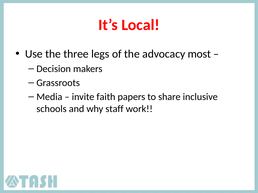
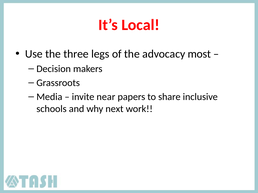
faith: faith -> near
staff: staff -> next
